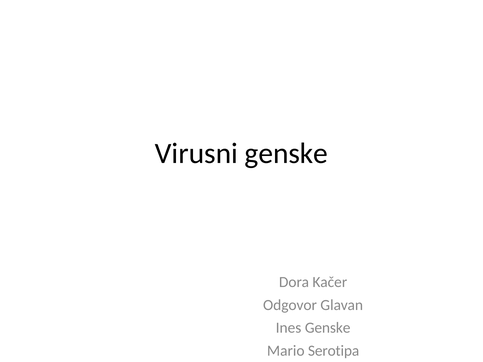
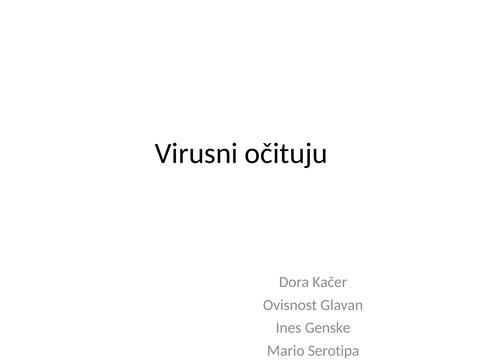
Virusni genske: genske -> očituju
Odgovor: Odgovor -> Ovisnost
